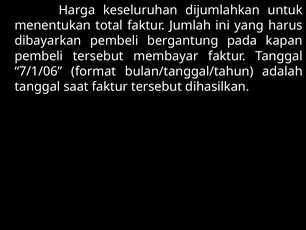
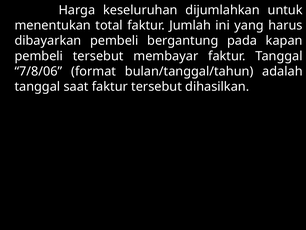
7/1/06: 7/1/06 -> 7/8/06
